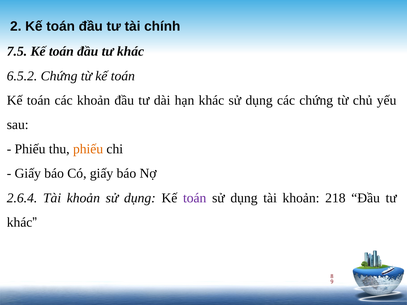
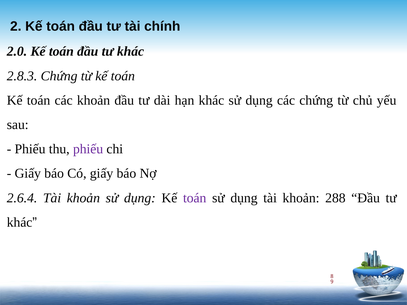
7.5: 7.5 -> 2.0
6.5.2: 6.5.2 -> 2.8.3
phiếu at (88, 149) colour: orange -> purple
218: 218 -> 288
